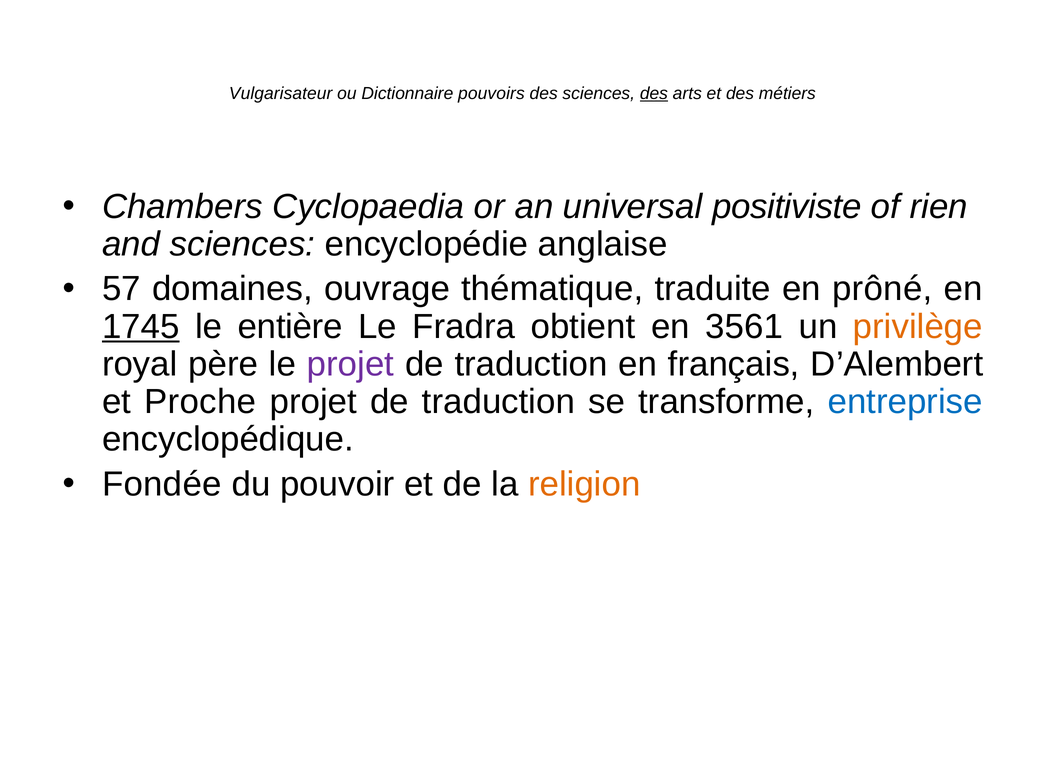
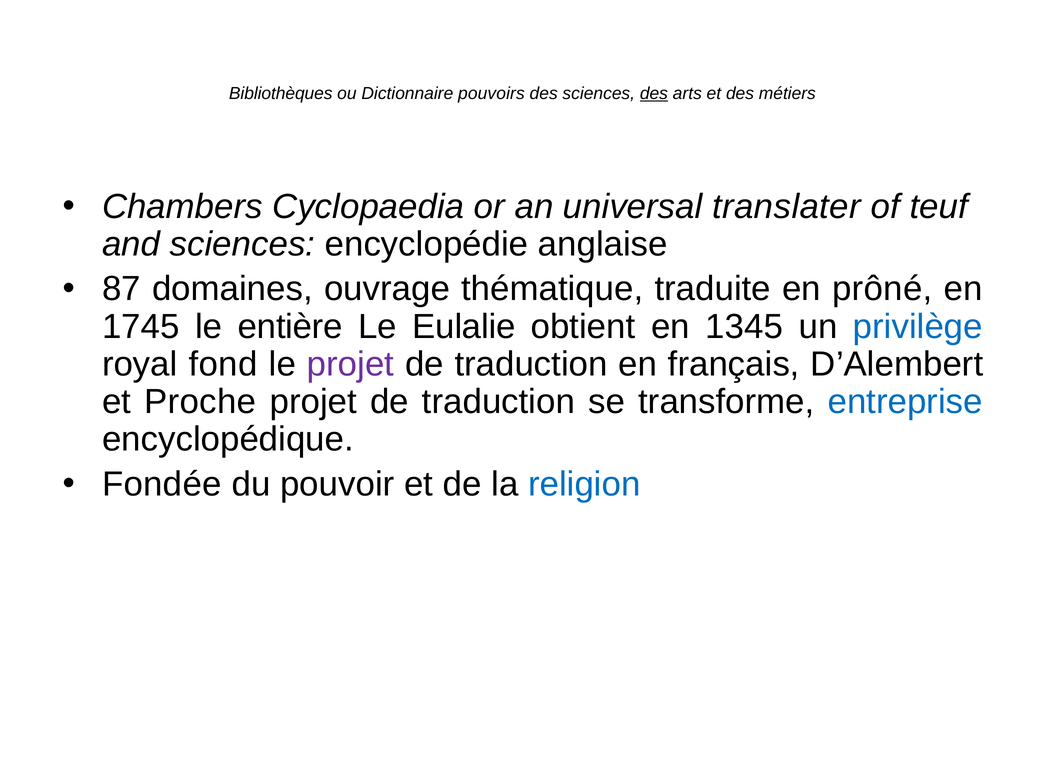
Vulgarisateur: Vulgarisateur -> Bibliothèques
positiviste: positiviste -> translater
rien: rien -> teuf
57: 57 -> 87
1745 underline: present -> none
Fradra: Fradra -> Eulalie
3561: 3561 -> 1345
privilège colour: orange -> blue
père: père -> fond
religion colour: orange -> blue
